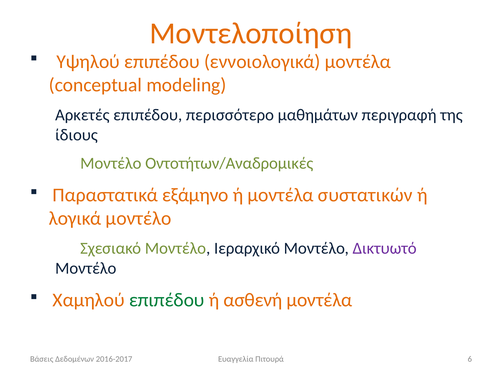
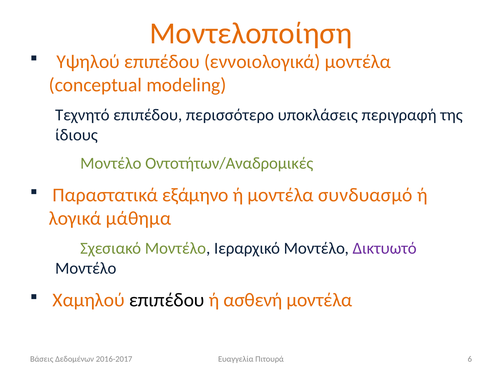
Αρκετές: Αρκετές -> Τεχνητό
μαθημάτων: μαθημάτων -> υποκλάσεις
συστατικών: συστατικών -> συνδυασμό
λογικά μοντέλο: μοντέλο -> μάθημα
επιπέδου at (167, 301) colour: green -> black
